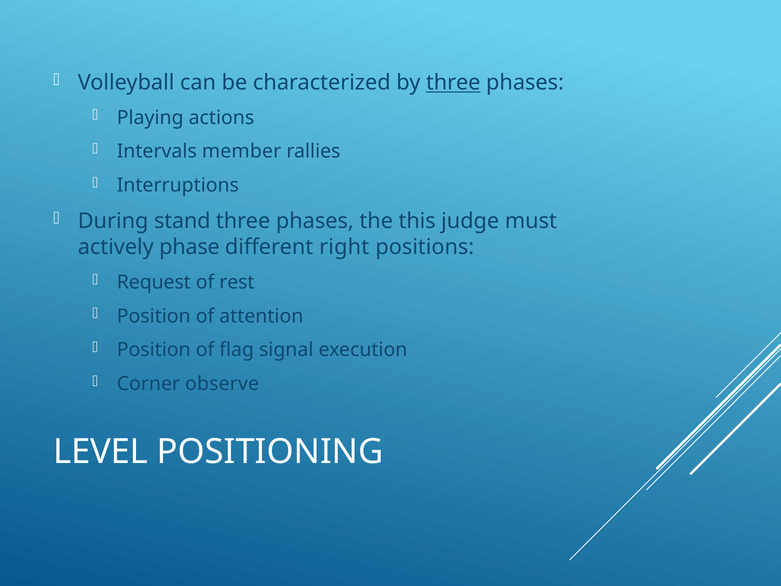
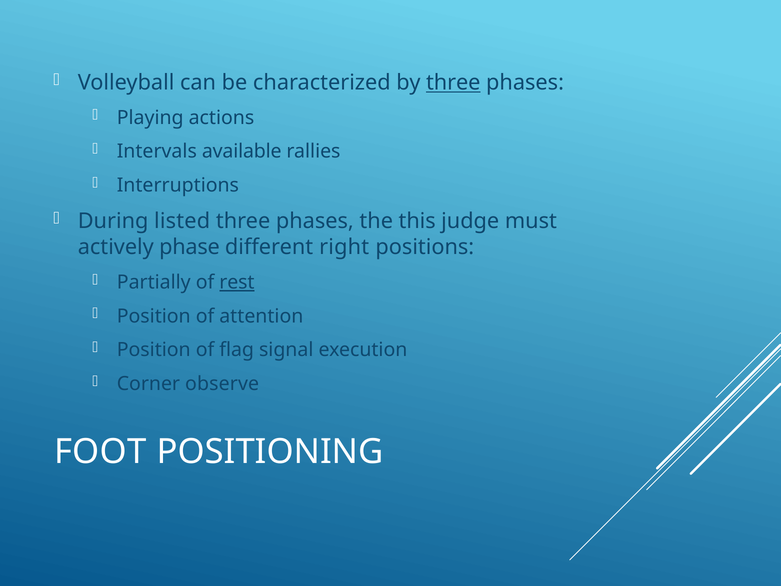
member: member -> available
stand: stand -> listed
Request: Request -> Partially
rest underline: none -> present
LEVEL: LEVEL -> FOOT
